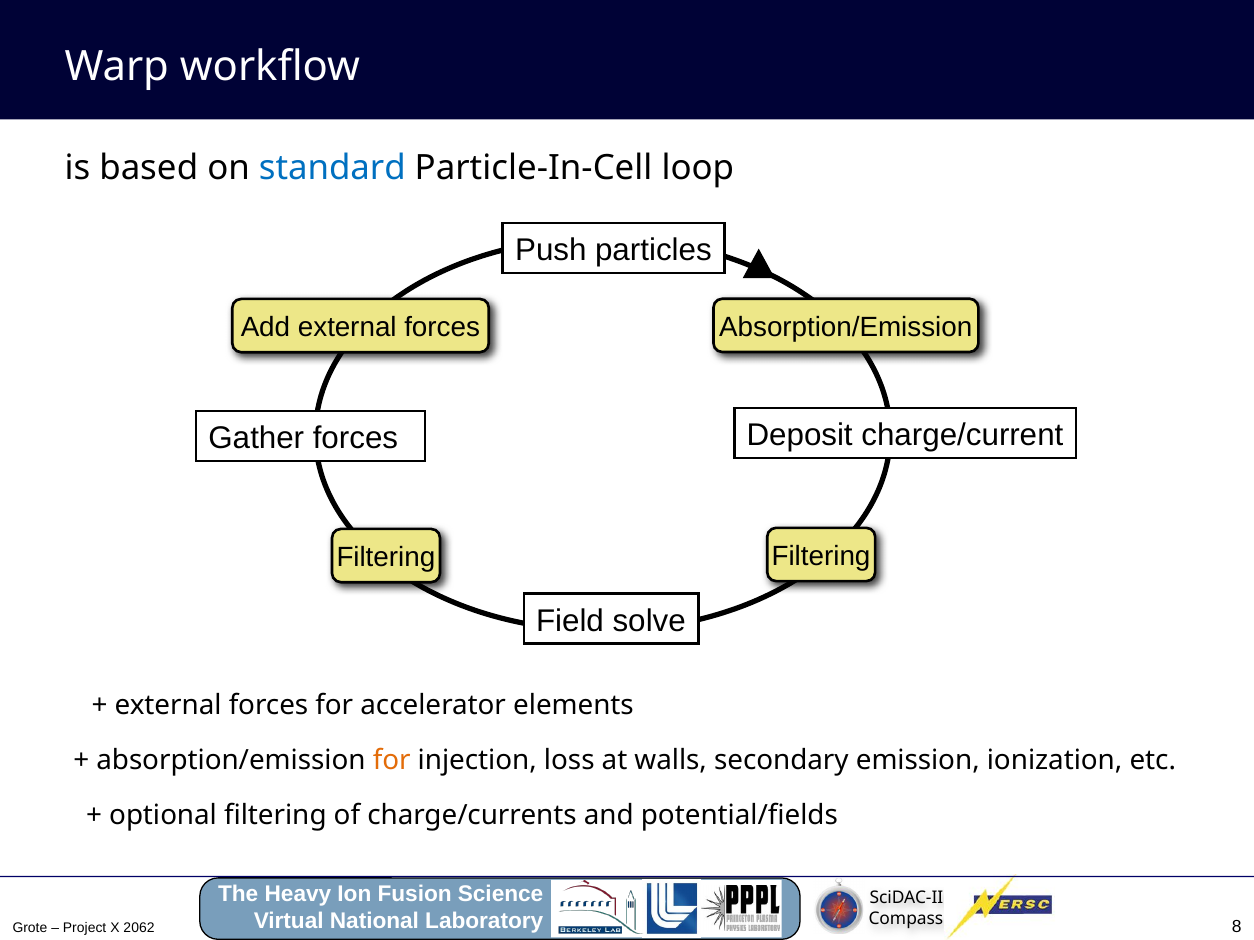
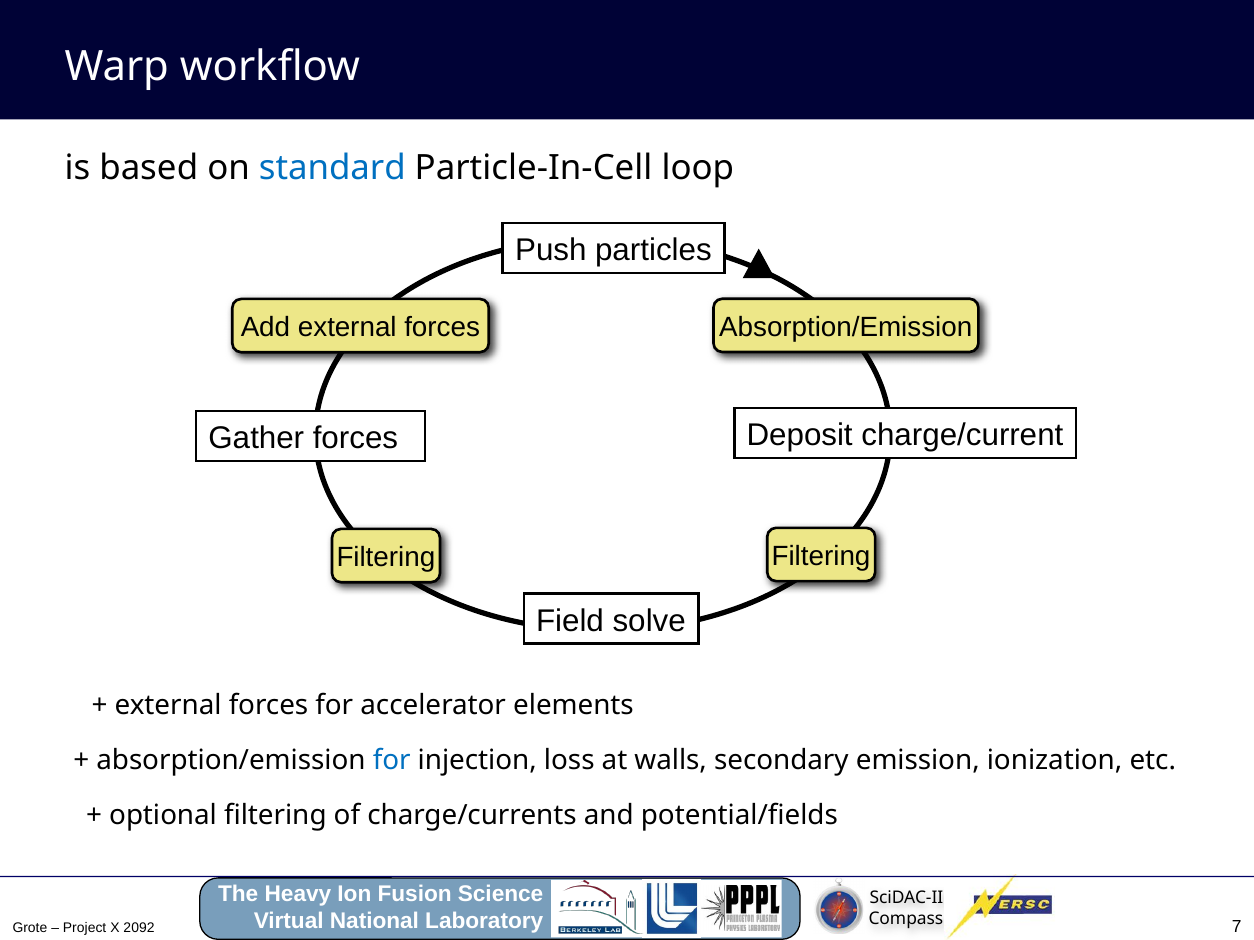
for at (392, 761) colour: orange -> blue
8: 8 -> 7
2062: 2062 -> 2092
